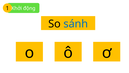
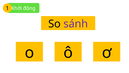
sánh colour: blue -> purple
